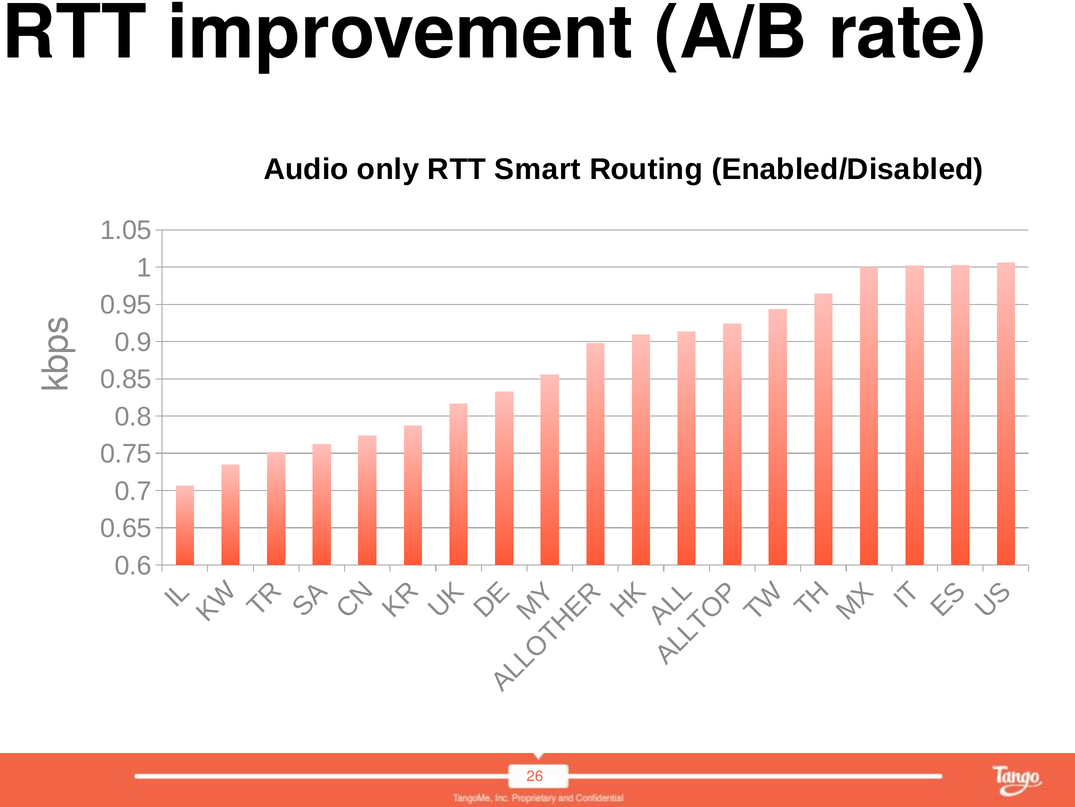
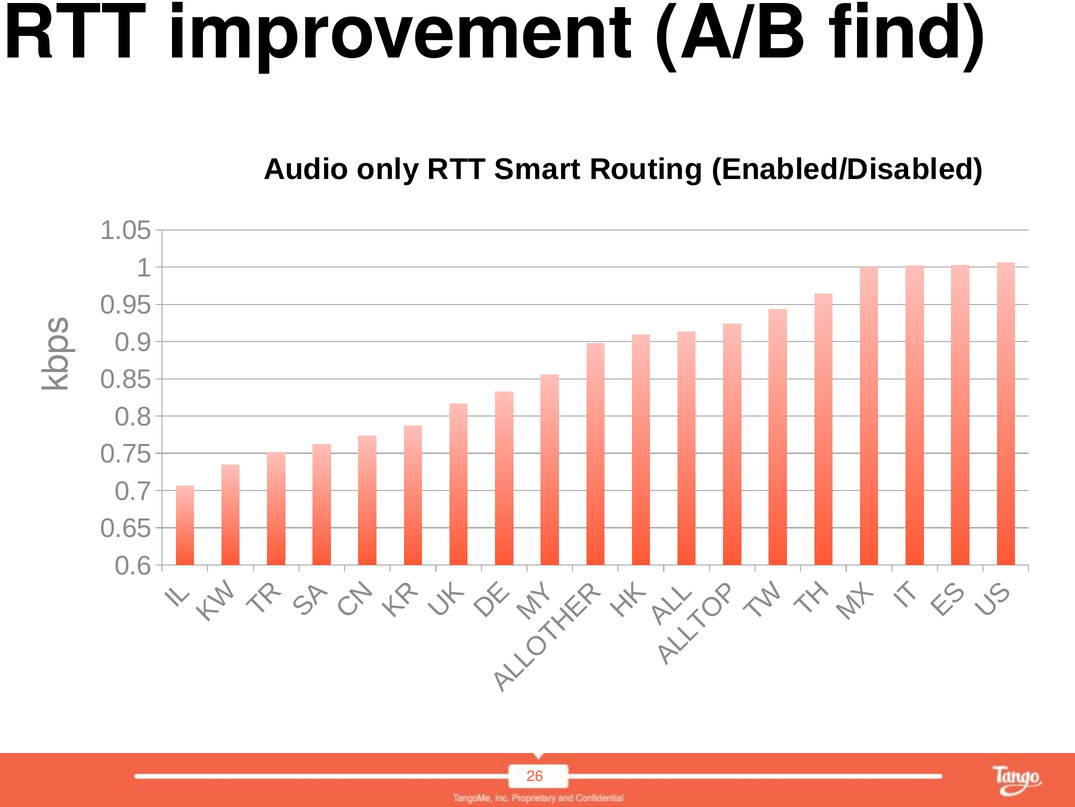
rate: rate -> find
